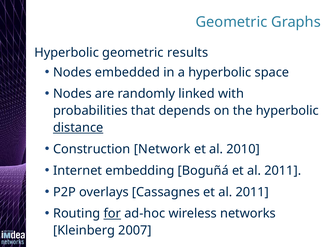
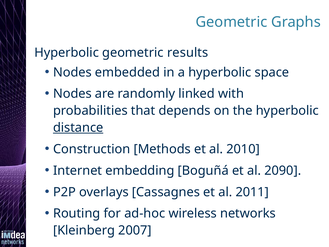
Network: Network -> Methods
Boguñá et al 2011: 2011 -> 2090
for underline: present -> none
